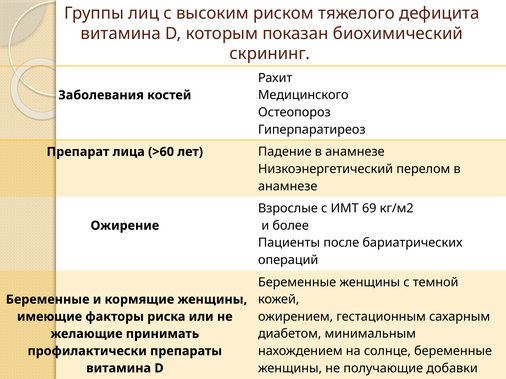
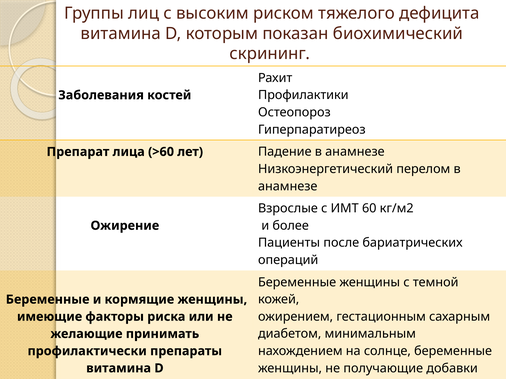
Медицинского: Медицинского -> Профилактики
69: 69 -> 60
